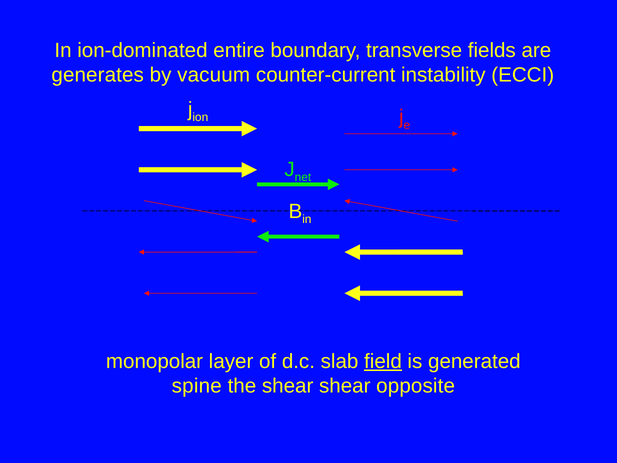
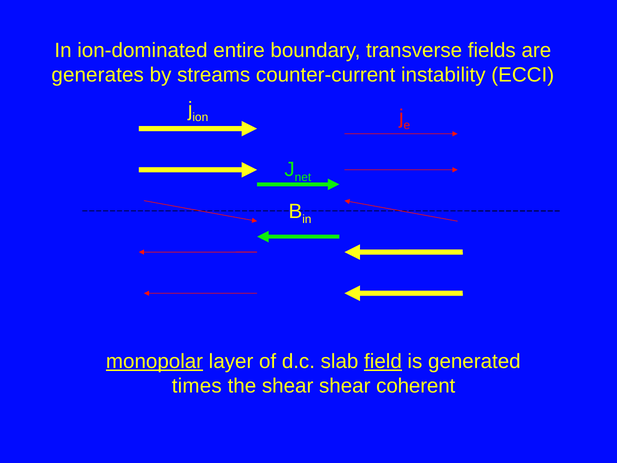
vacuum: vacuum -> streams
monopolar underline: none -> present
spine: spine -> times
opposite: opposite -> coherent
